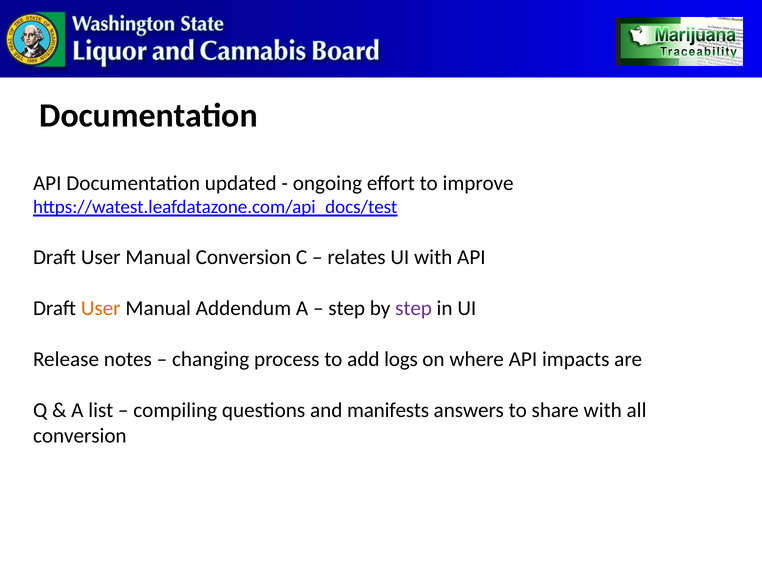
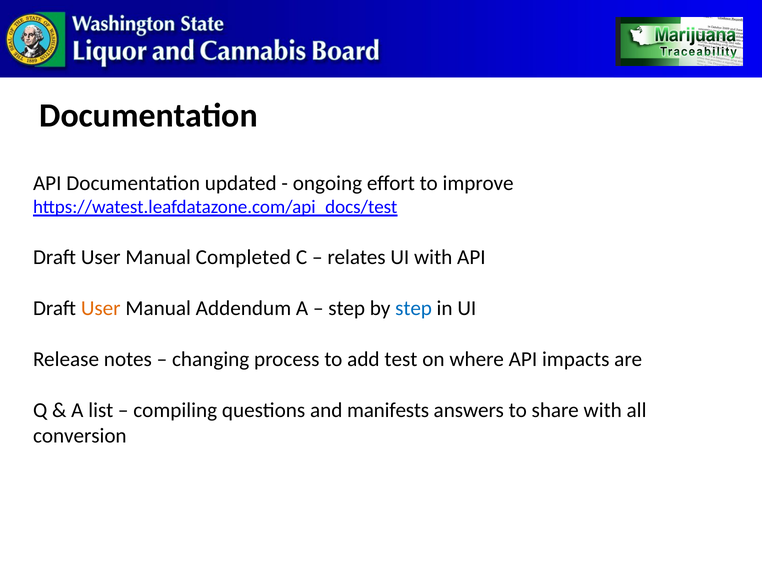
Manual Conversion: Conversion -> Completed
step at (414, 308) colour: purple -> blue
logs: logs -> test
